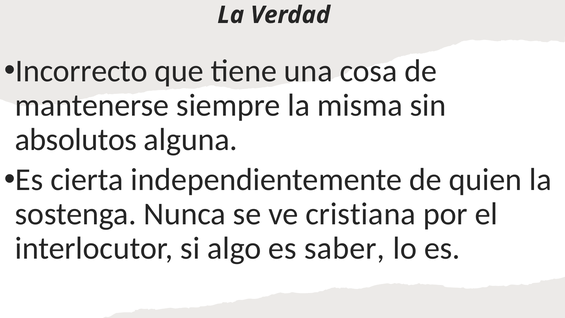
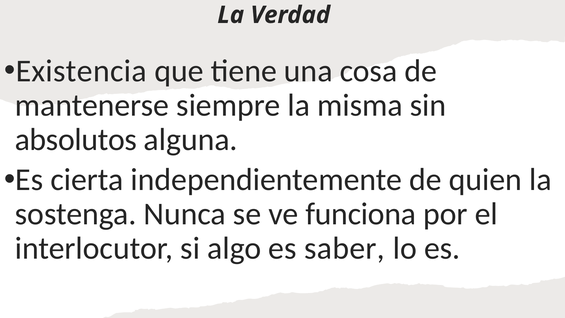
Incorrecto: Incorrecto -> Existencia
cristiana: cristiana -> funciona
